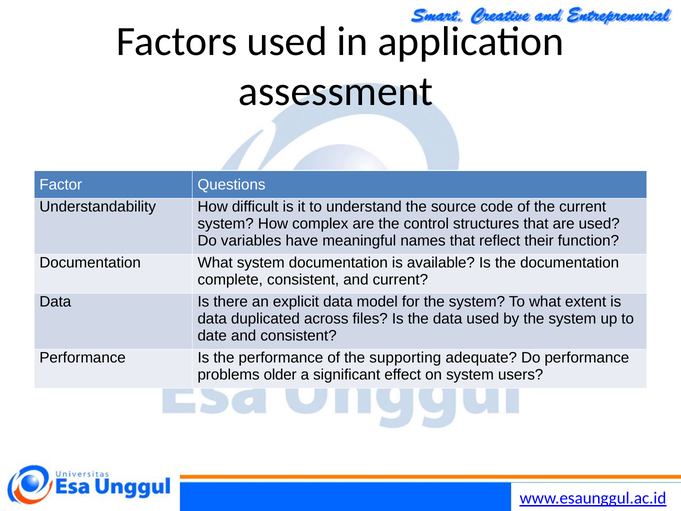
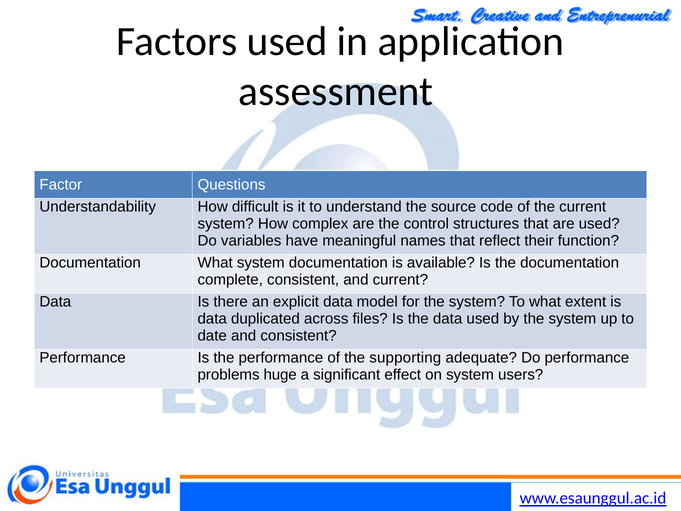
older: older -> huge
